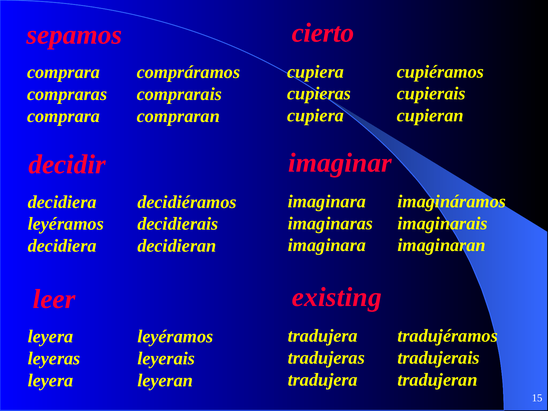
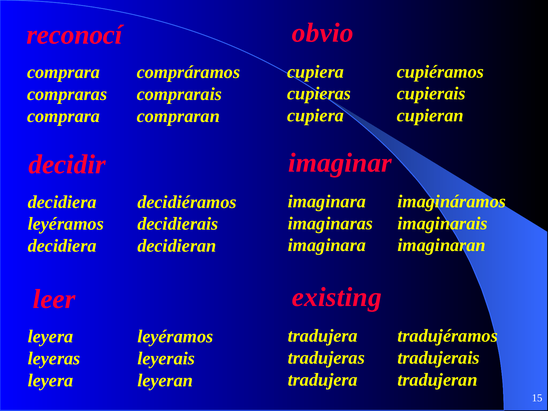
cierto: cierto -> obvio
sepamos: sepamos -> reconocí
